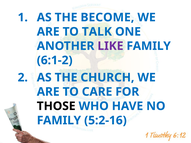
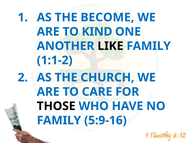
TALK: TALK -> KIND
LIKE colour: purple -> black
6:1-2: 6:1-2 -> 1:1-2
5:2-16: 5:2-16 -> 5:9-16
